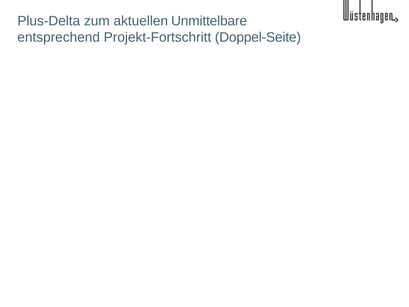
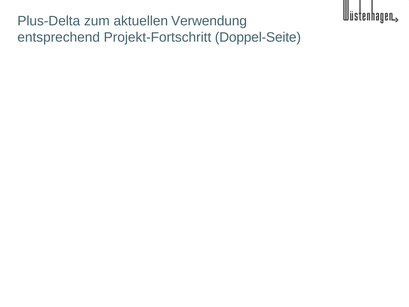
Unmittelbare: Unmittelbare -> Verwendung
